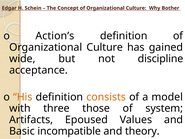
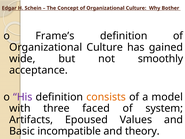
Action’s: Action’s -> Frame’s
discipline: discipline -> smoothly
His colour: orange -> purple
those: those -> faced
